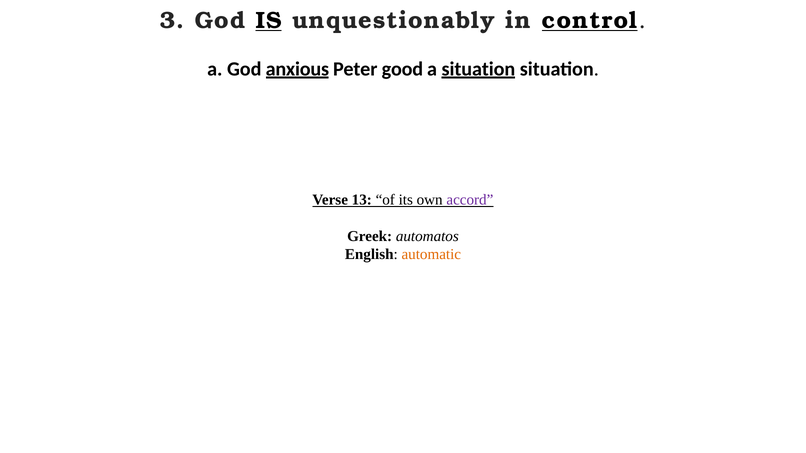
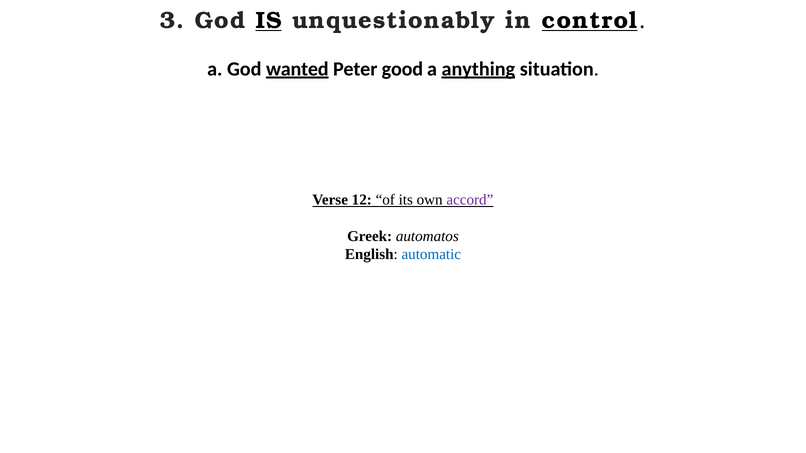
anxious: anxious -> wanted
a situation: situation -> anything
13: 13 -> 12
automatic colour: orange -> blue
